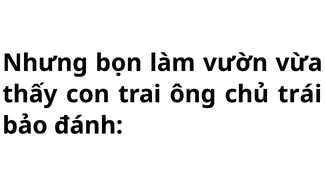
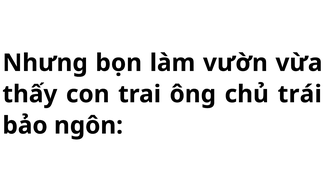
đánh: đánh -> ngôn
